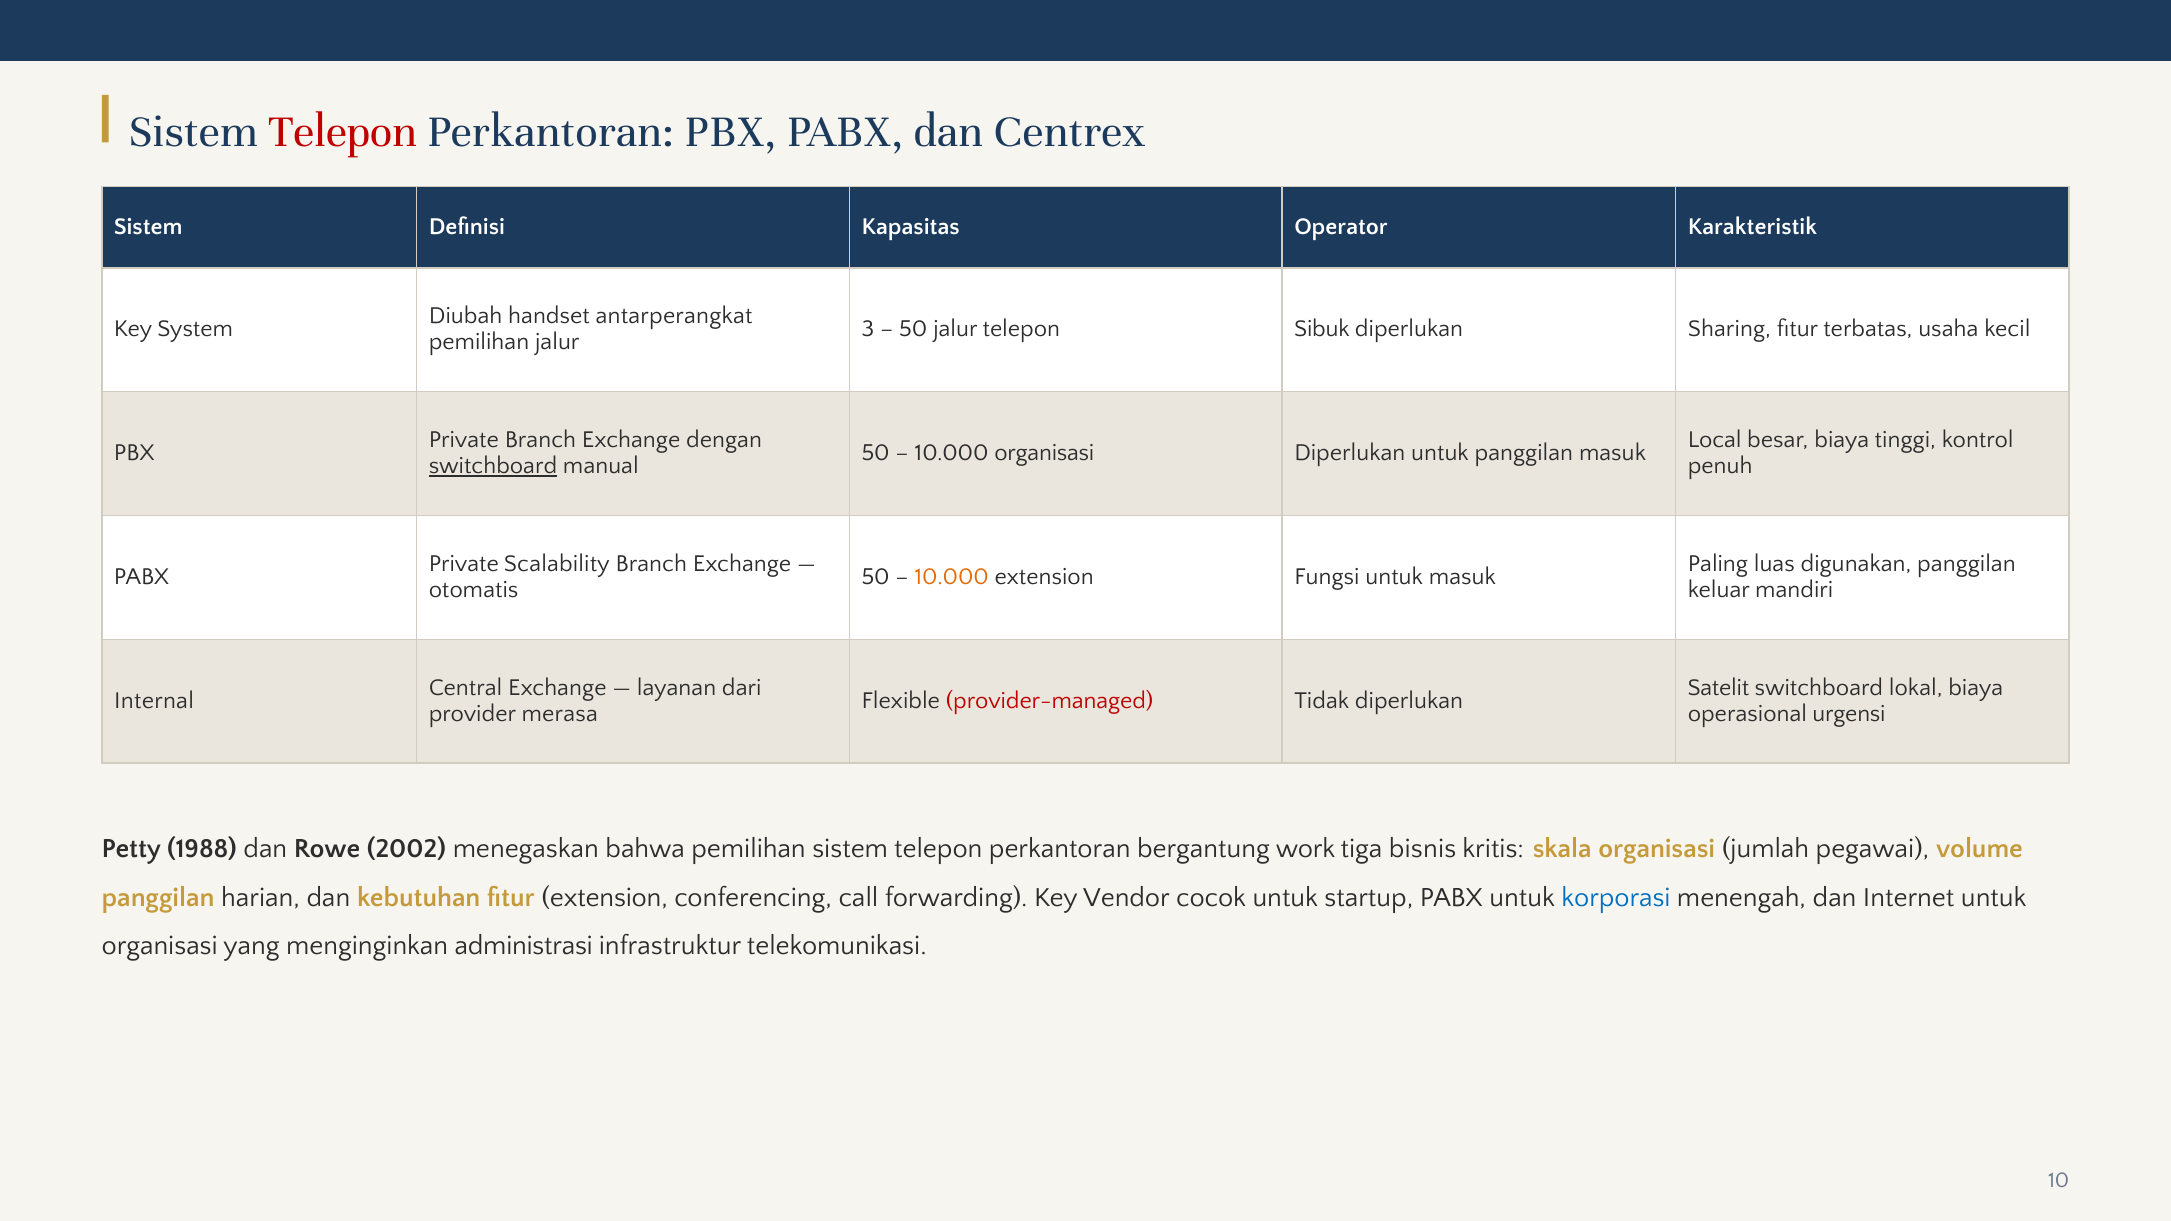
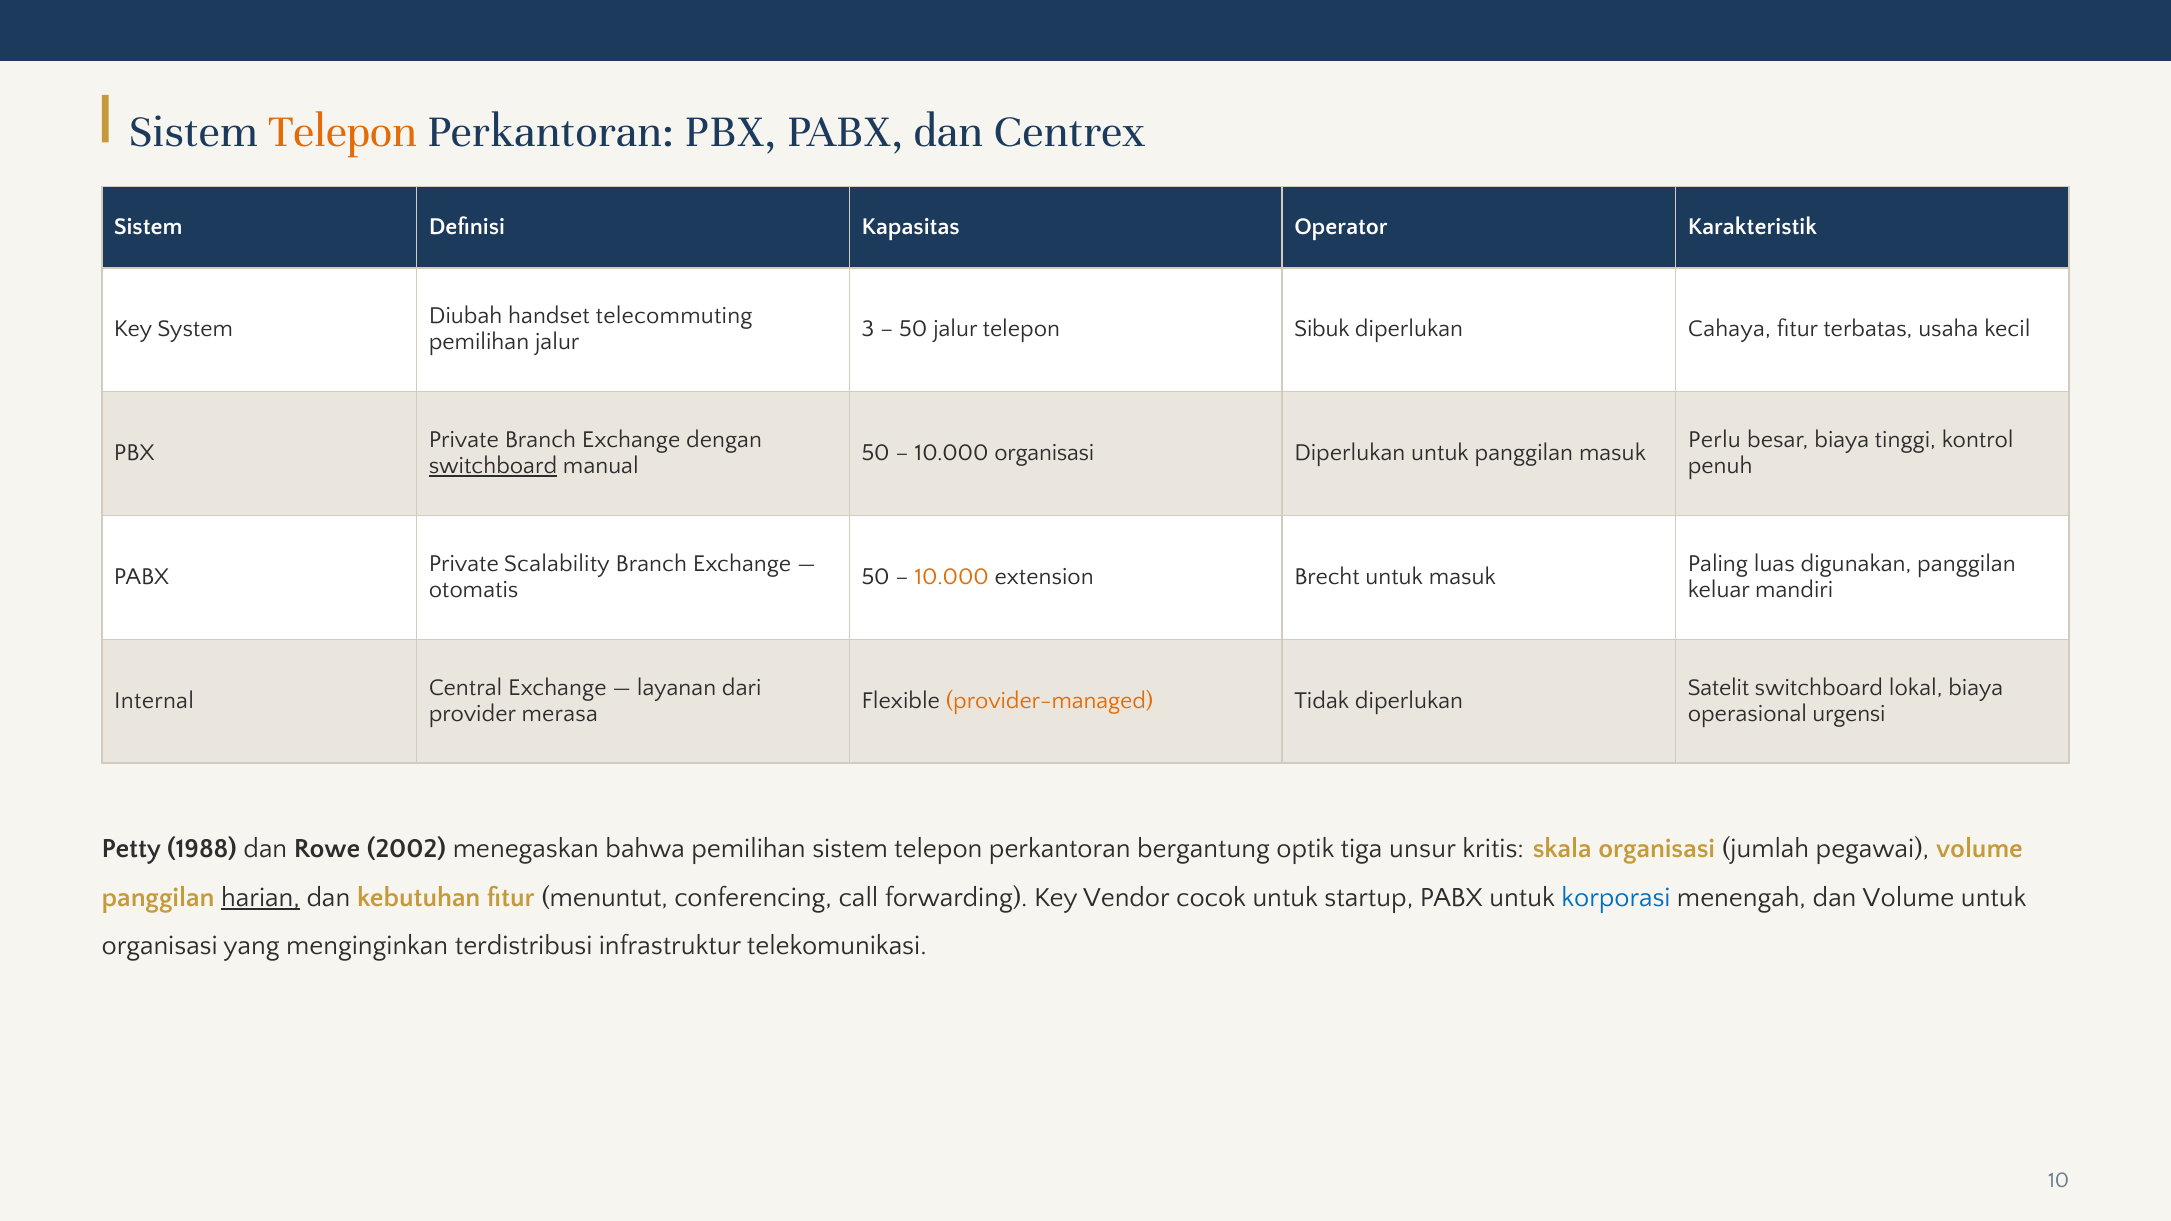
Telepon at (343, 130) colour: red -> orange
antarperangkat: antarperangkat -> telecommuting
Sharing: Sharing -> Cahaya
Local: Local -> Perlu
Fungsi: Fungsi -> Brecht
provider-managed colour: red -> orange
work: work -> optik
bisnis: bisnis -> unsur
harian underline: none -> present
fitur extension: extension -> menuntut
dan Internet: Internet -> Volume
administrasi: administrasi -> terdistribusi
